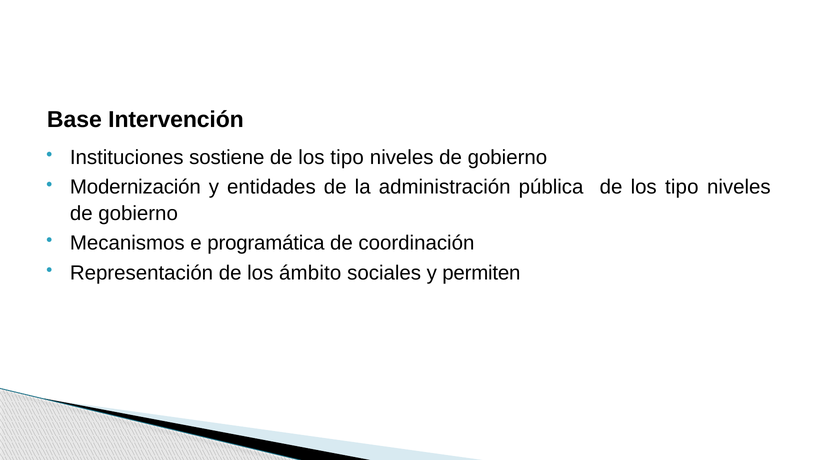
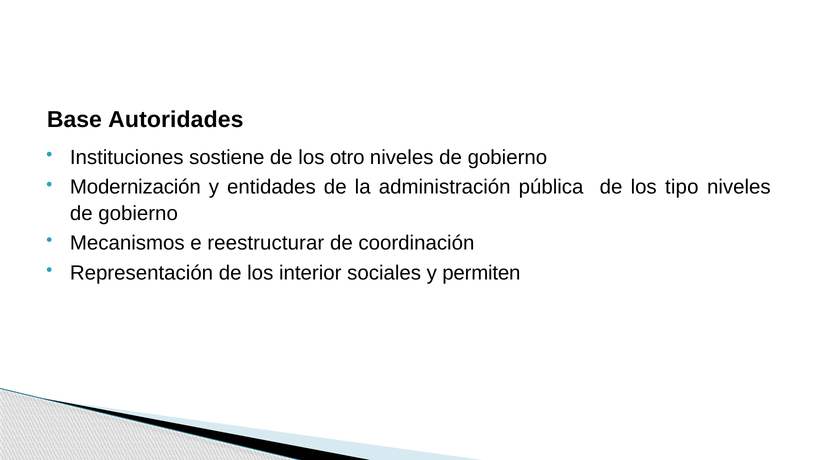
Intervención: Intervención -> Autoridades
tipo at (347, 158): tipo -> otro
programática: programática -> reestructurar
ámbito: ámbito -> interior
